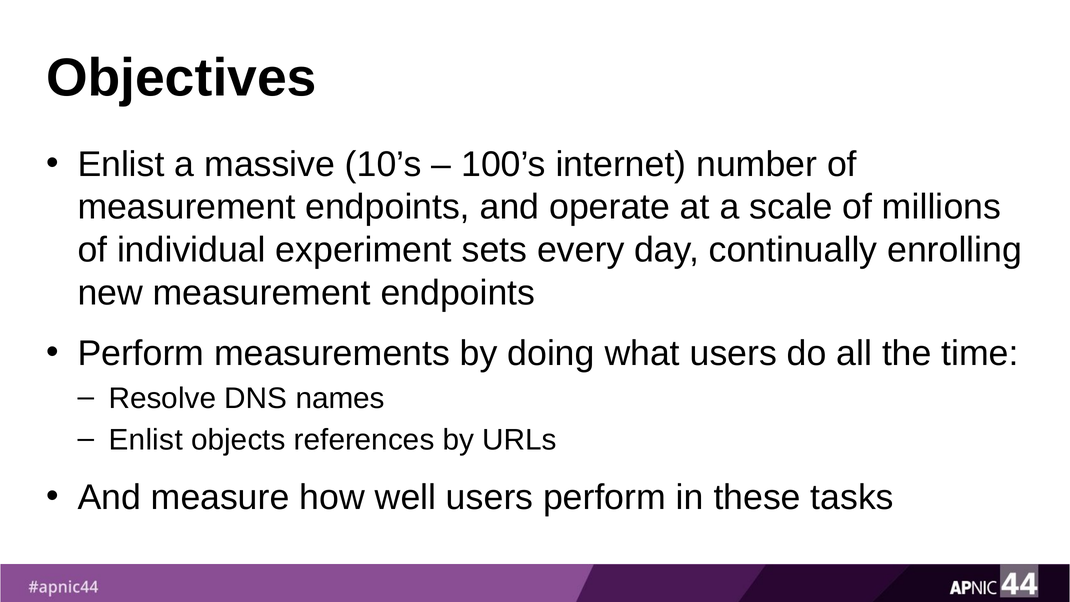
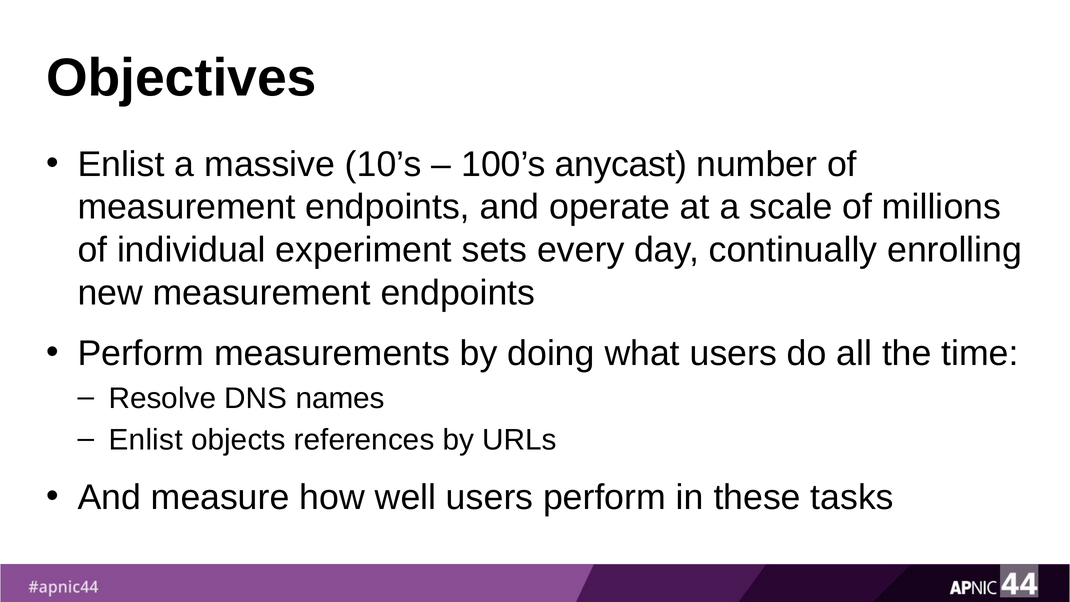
internet: internet -> anycast
